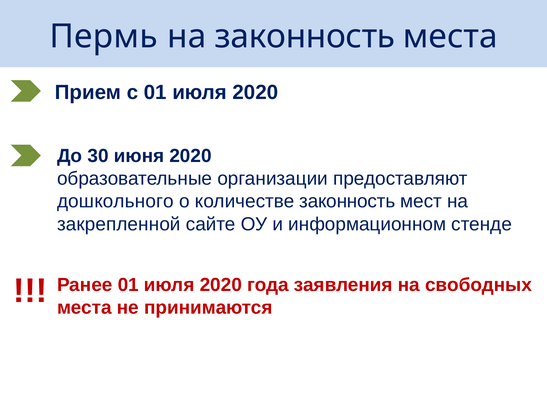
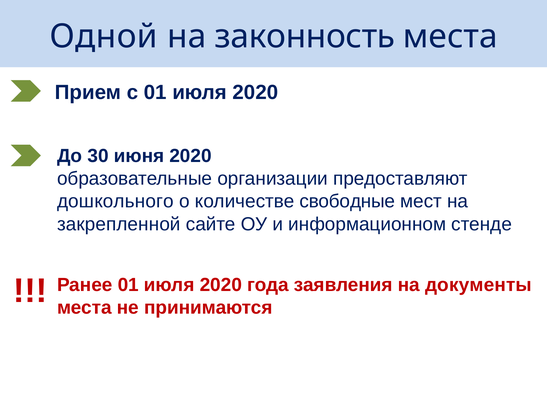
Пермь: Пермь -> Одной
количестве законность: законность -> свободные
свободных: свободных -> документы
